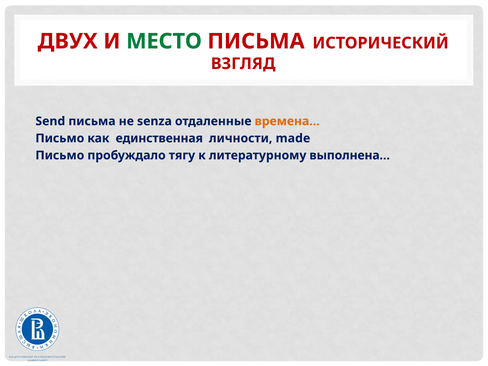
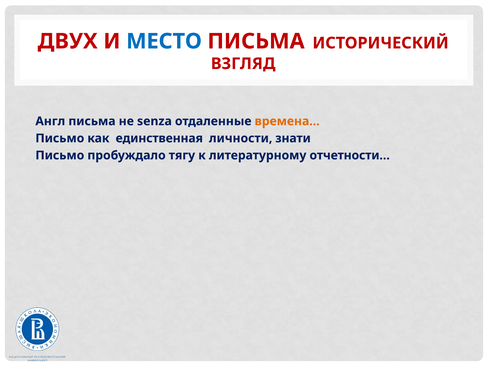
МЕСТО colour: green -> blue
Send: Send -> Англ
made: made -> знати
выполнена…: выполнена… -> отчетности…
